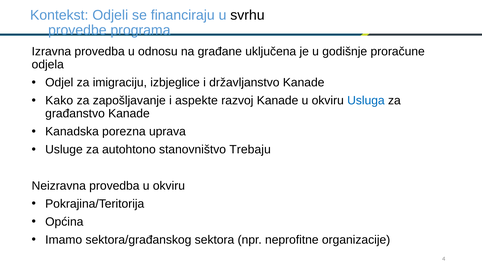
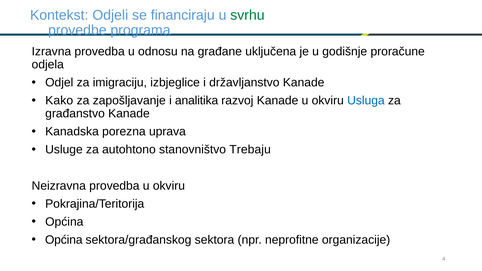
svrhu colour: black -> green
aspekte: aspekte -> analitika
Imamo at (64, 240): Imamo -> Općina
